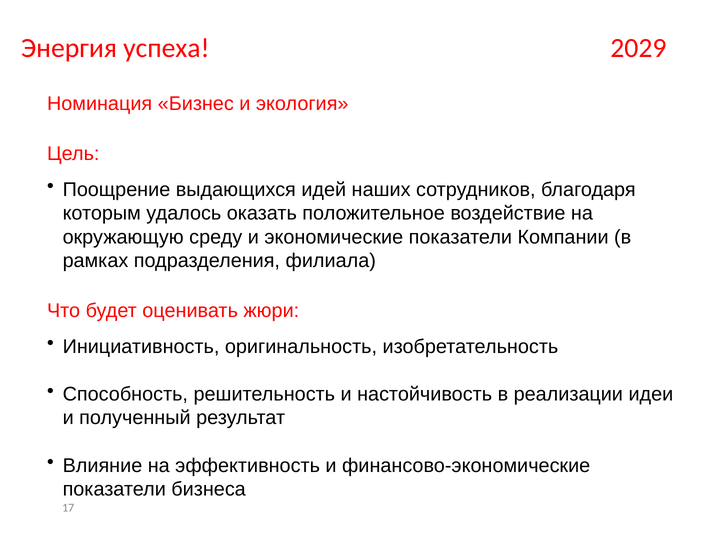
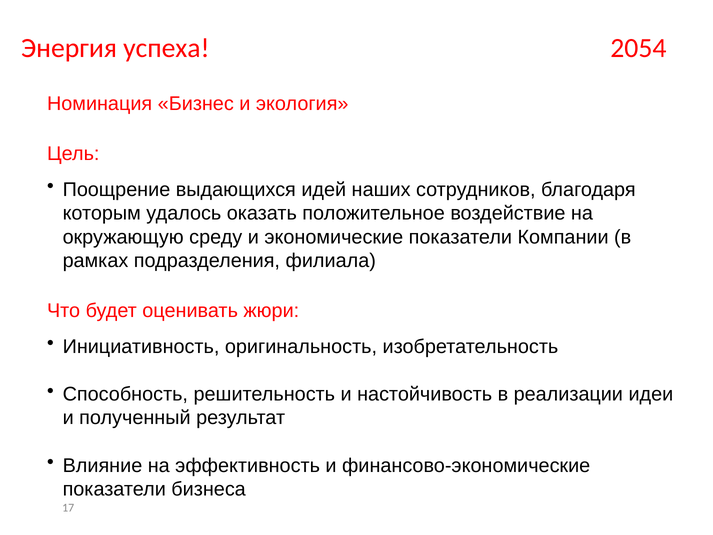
2029: 2029 -> 2054
